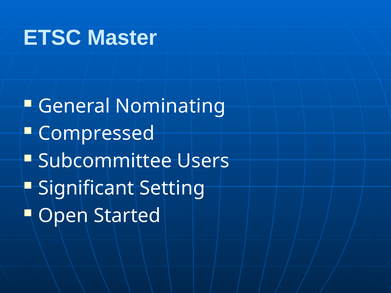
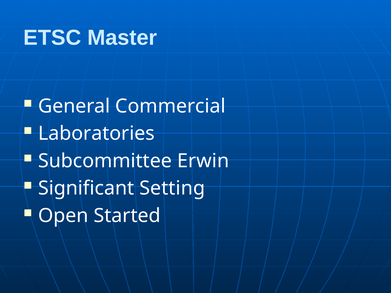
Nominating: Nominating -> Commercial
Compressed: Compressed -> Laboratories
Users: Users -> Erwin
